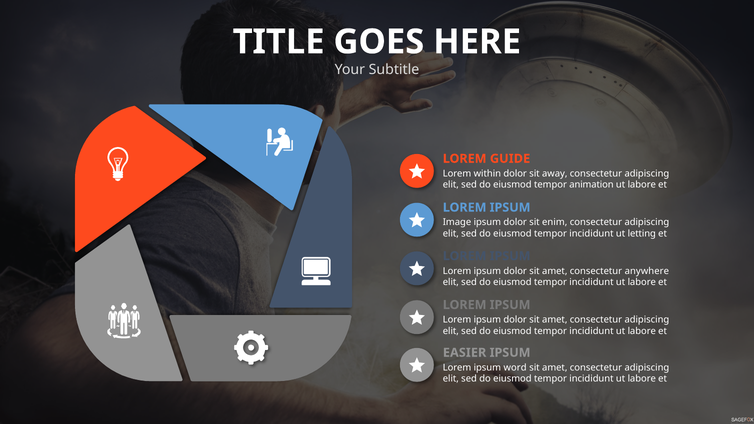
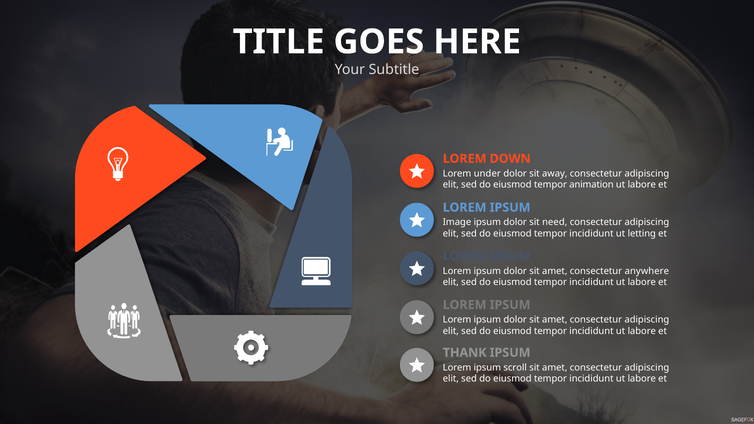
GUIDE: GUIDE -> DOWN
within: within -> under
enim: enim -> need
EASIER: EASIER -> THANK
word: word -> scroll
